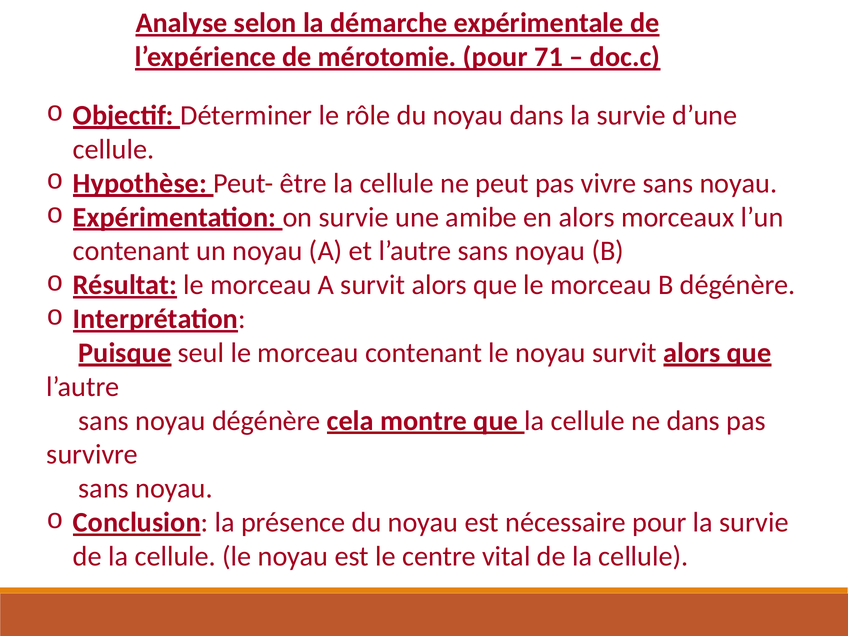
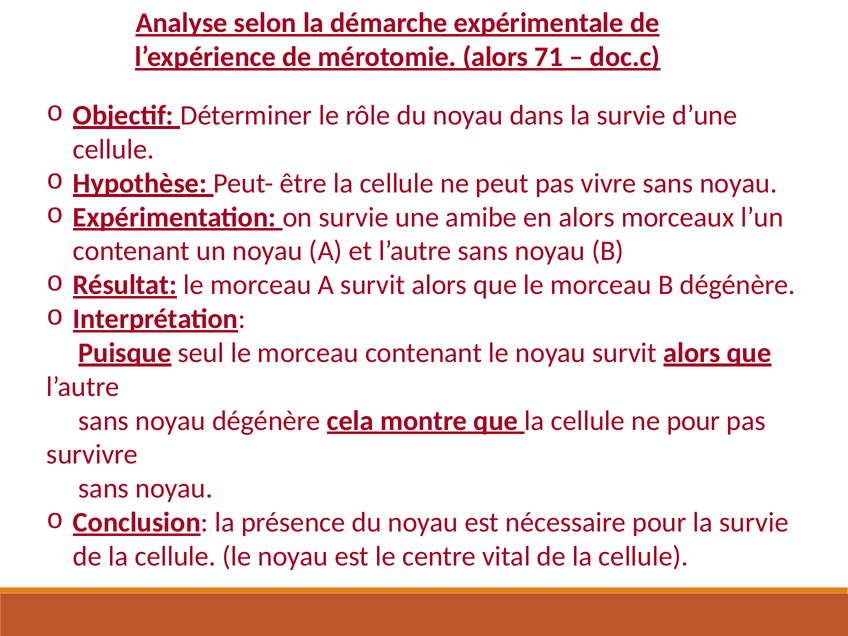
mérotomie pour: pour -> alors
ne dans: dans -> pour
